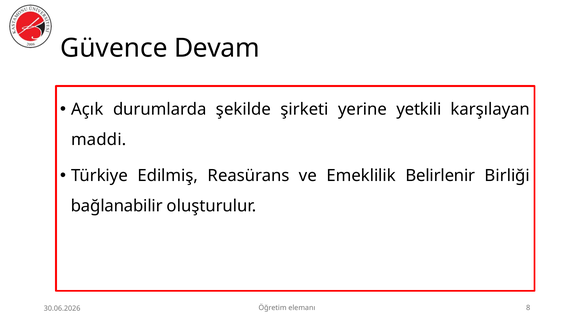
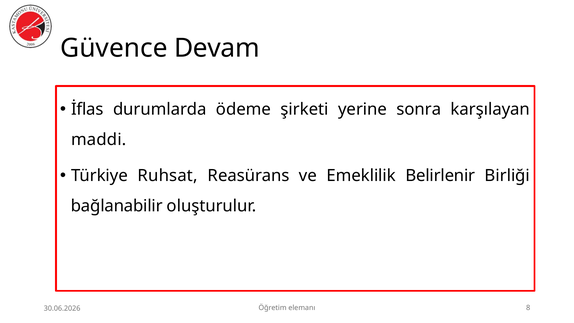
Açık: Açık -> İflas
şekilde: şekilde -> ödeme
yetkili: yetkili -> sonra
Edilmiş: Edilmiş -> Ruhsat
